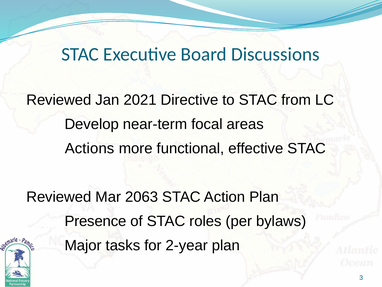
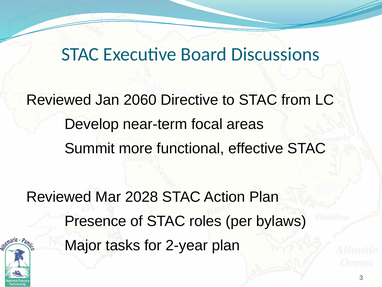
2021: 2021 -> 2060
Actions: Actions -> Summit
2063: 2063 -> 2028
